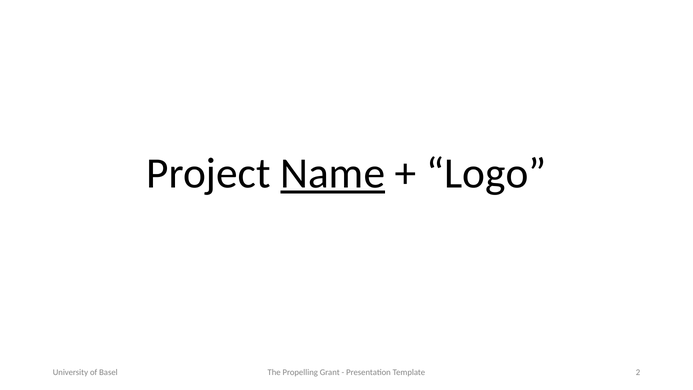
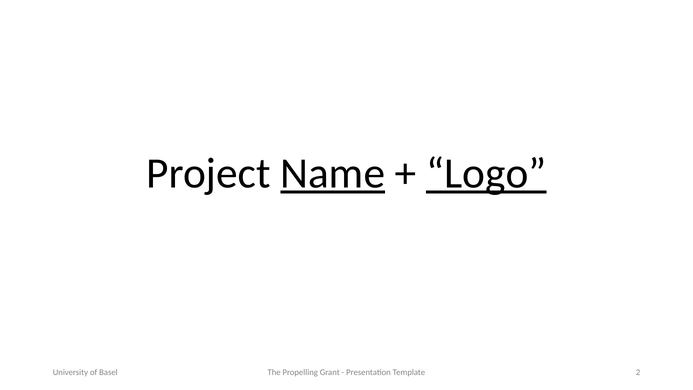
Logo underline: none -> present
